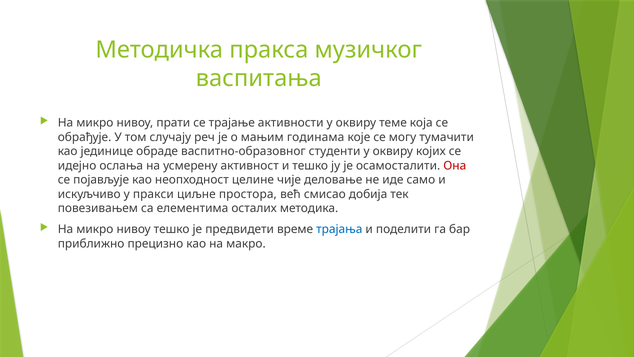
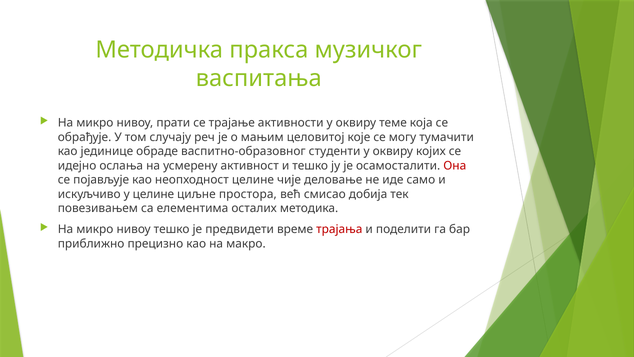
годинама: годинама -> целовитој
у пракси: пракси -> целине
трајања colour: blue -> red
